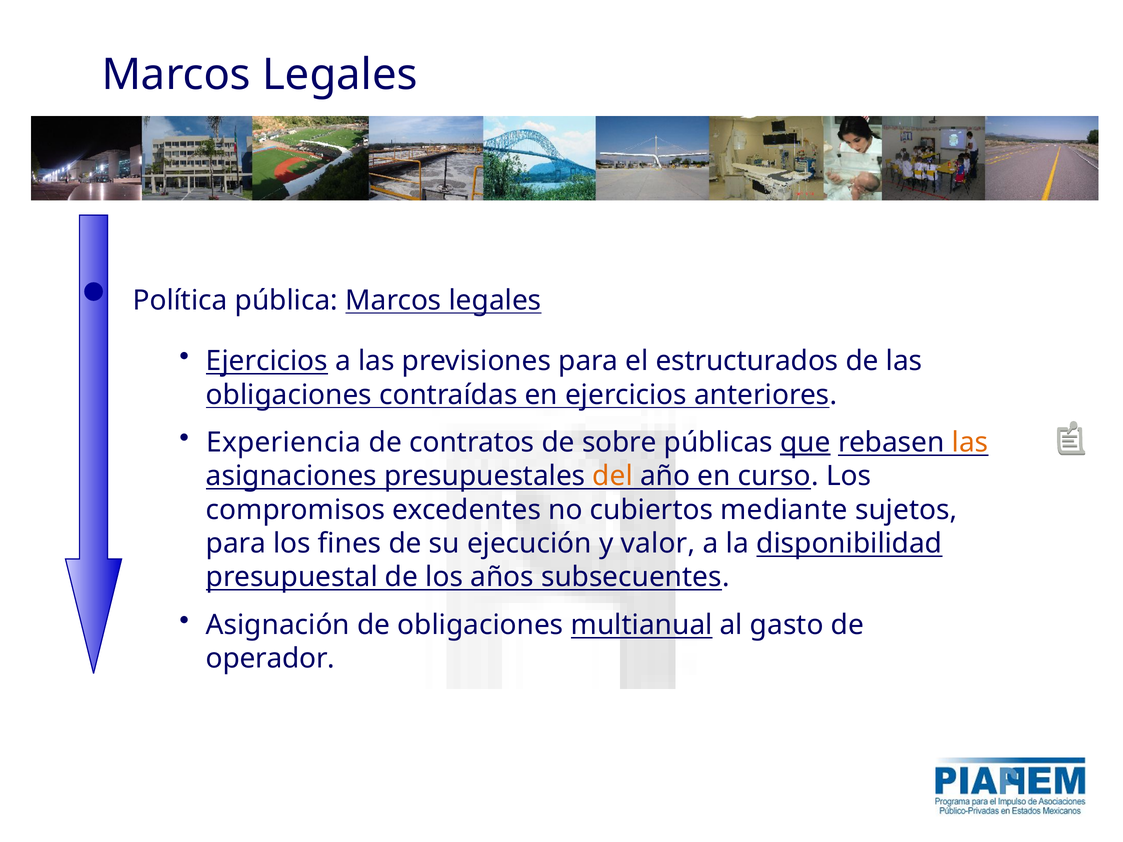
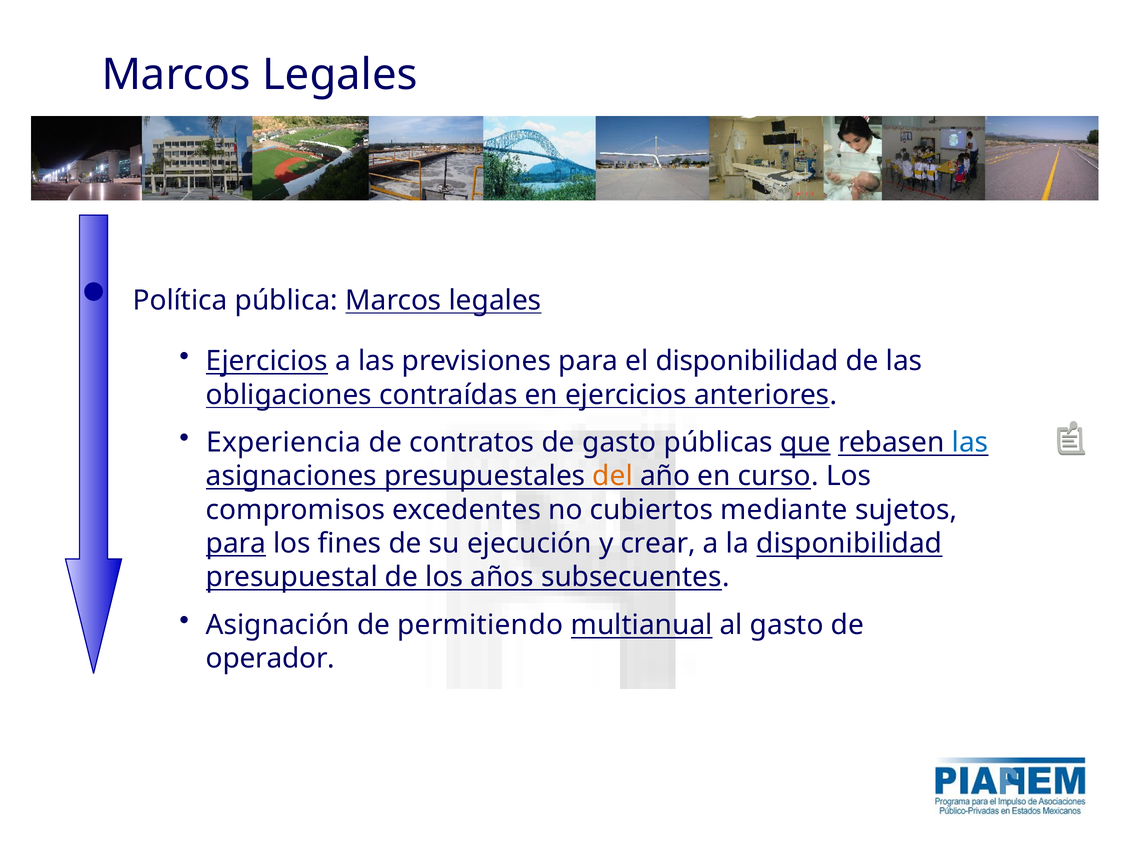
el estructurados: estructurados -> disponibilidad
de sobre: sobre -> gasto
las at (970, 443) colour: orange -> blue
para at (236, 544) underline: none -> present
valor: valor -> crear
de obligaciones: obligaciones -> permitiendo
